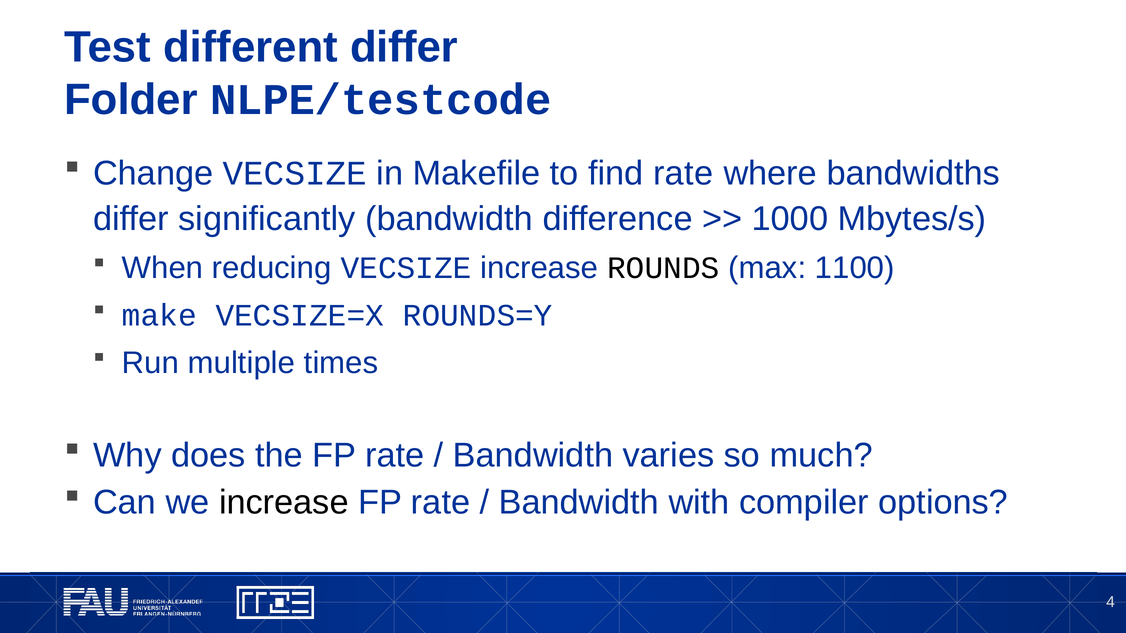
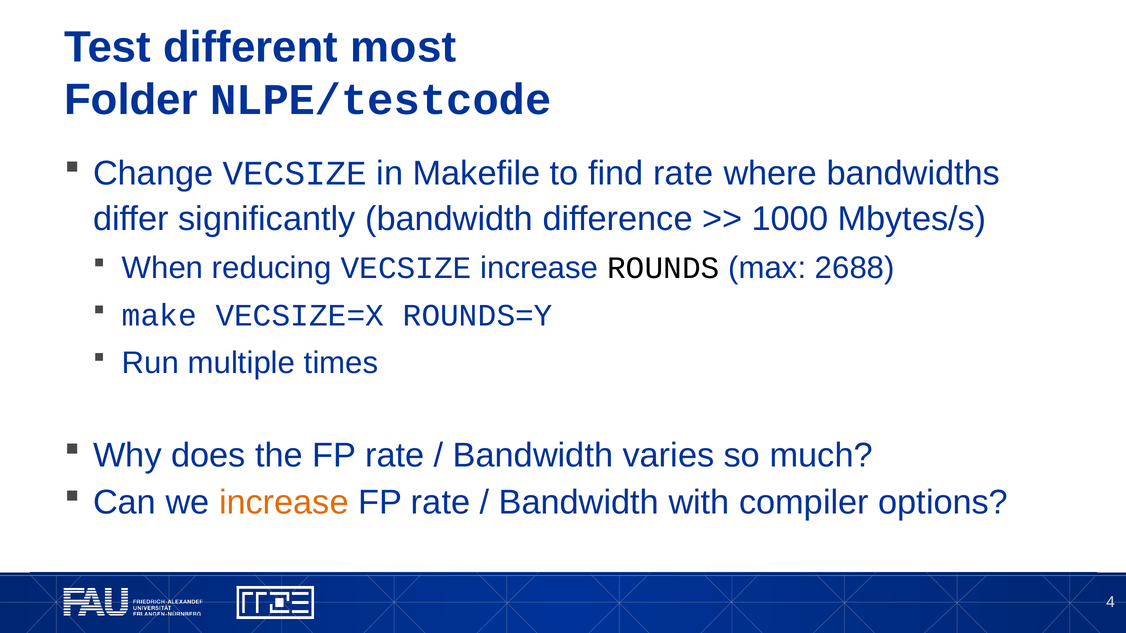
different differ: differ -> most
1100: 1100 -> 2688
increase at (284, 503) colour: black -> orange
